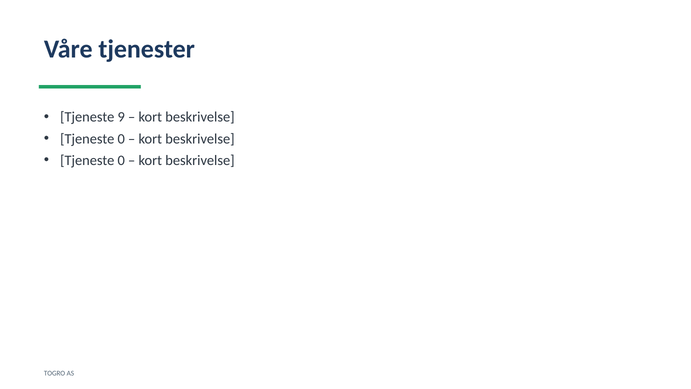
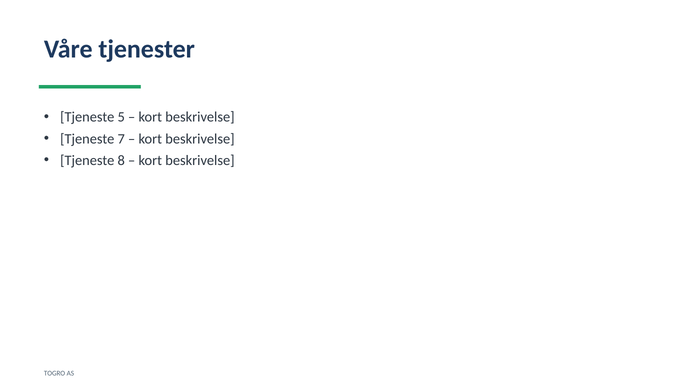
9: 9 -> 5
0 at (121, 139): 0 -> 7
0 at (121, 160): 0 -> 8
